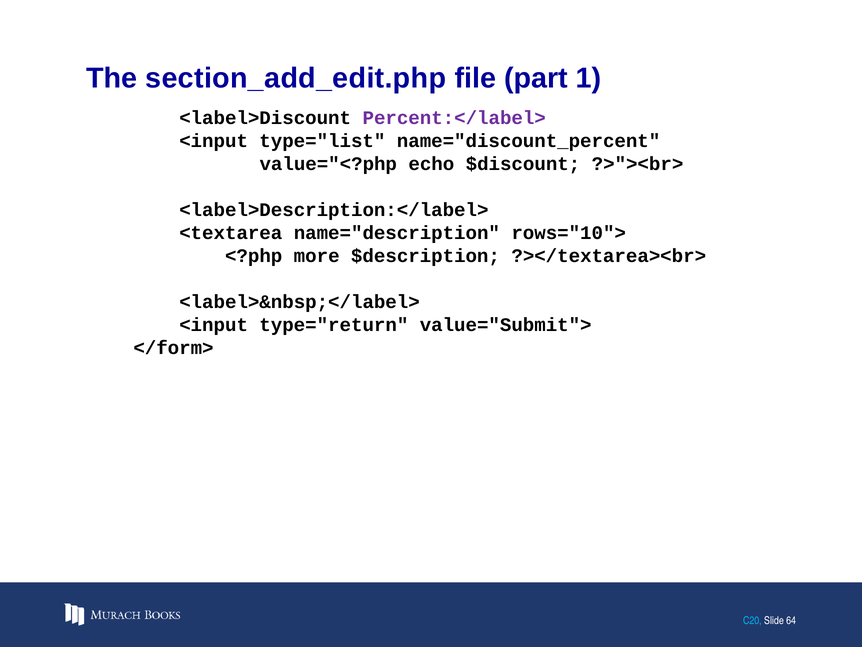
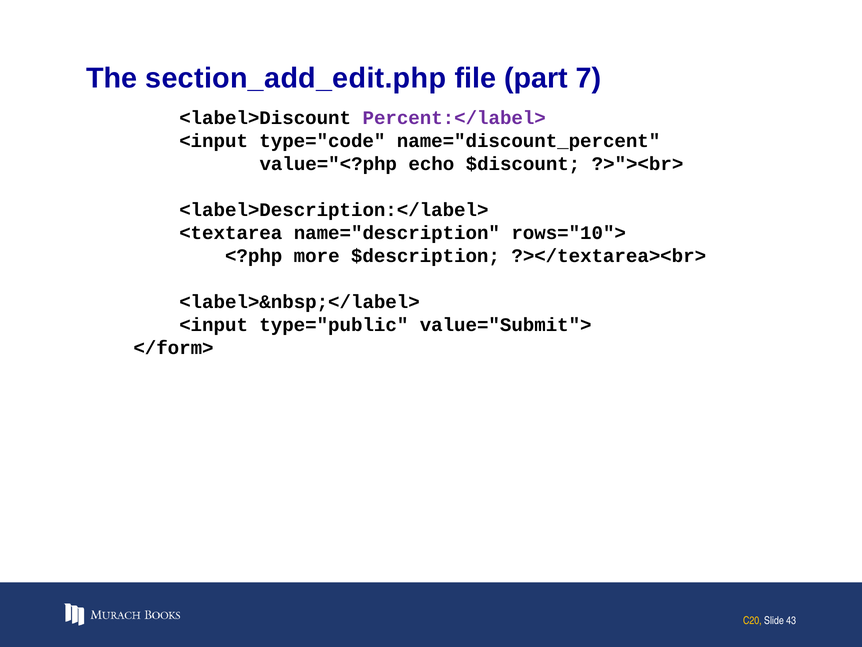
1: 1 -> 7
type="list: type="list -> type="code
type="return: type="return -> type="public
C20 colour: light blue -> yellow
64: 64 -> 43
